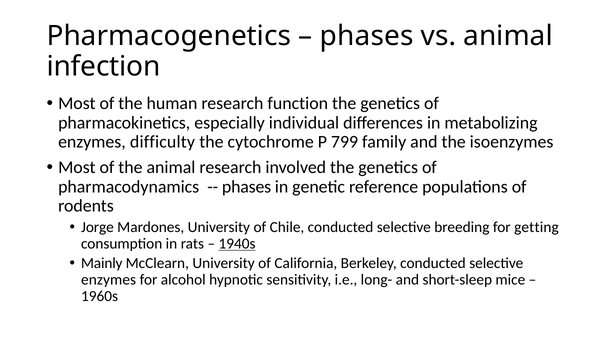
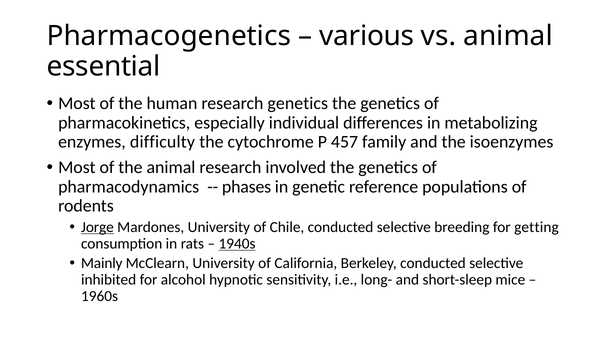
phases at (367, 36): phases -> various
infection: infection -> essential
research function: function -> genetics
799: 799 -> 457
Jorge underline: none -> present
enzymes at (109, 280): enzymes -> inhibited
